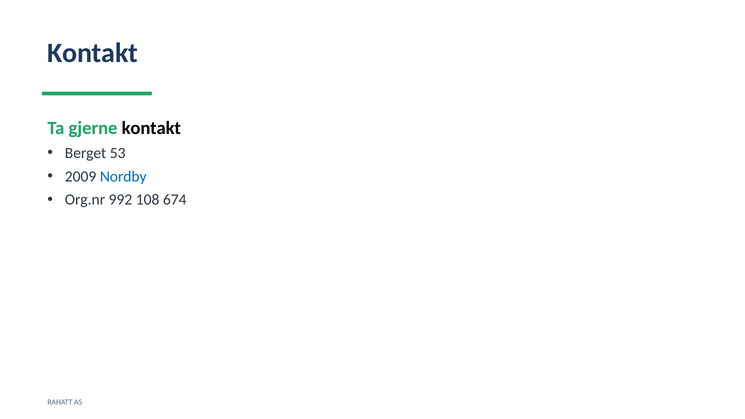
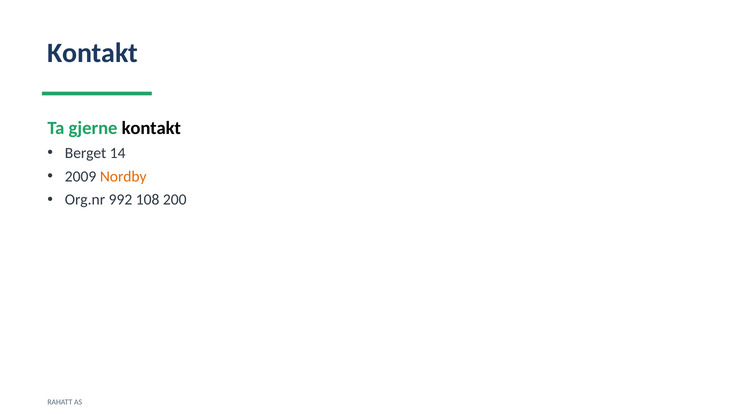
53: 53 -> 14
Nordby colour: blue -> orange
674: 674 -> 200
